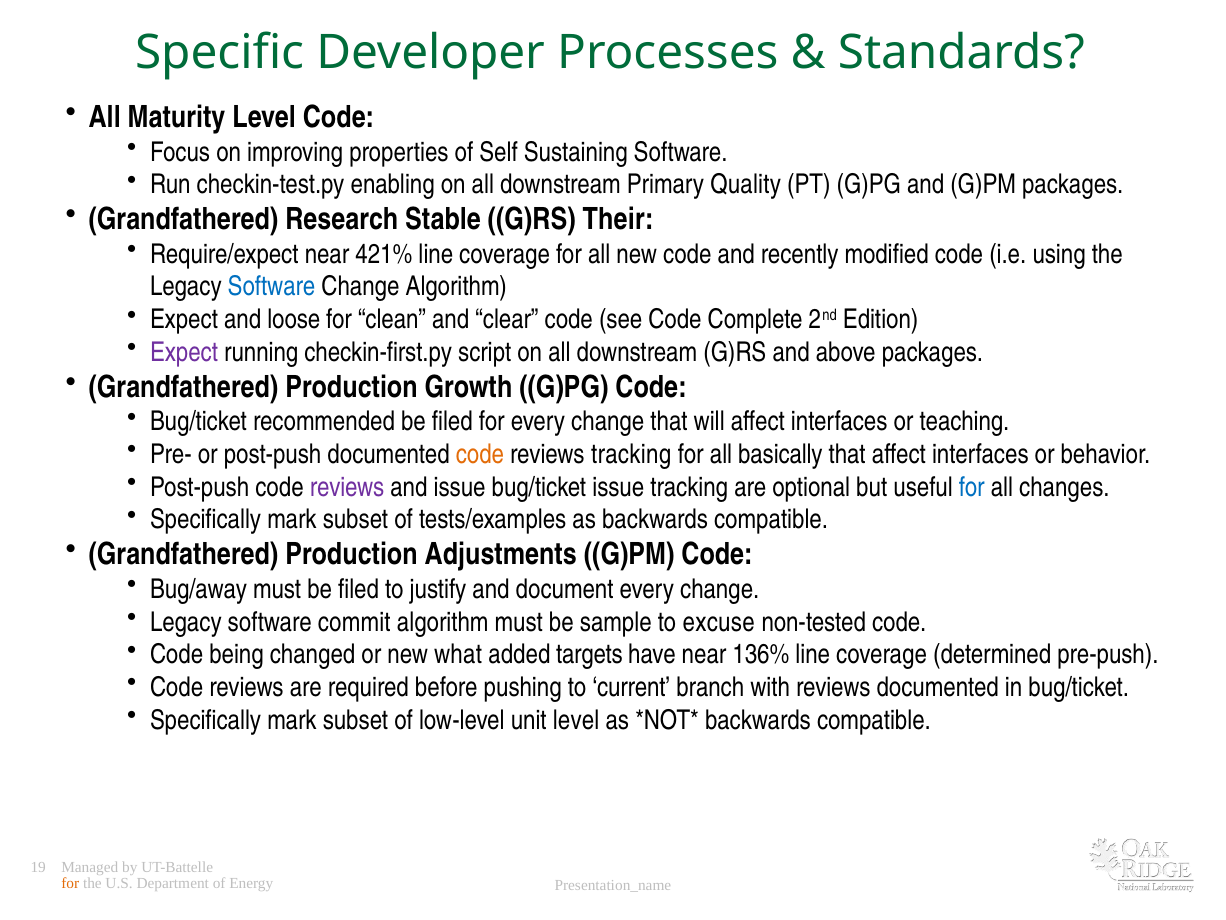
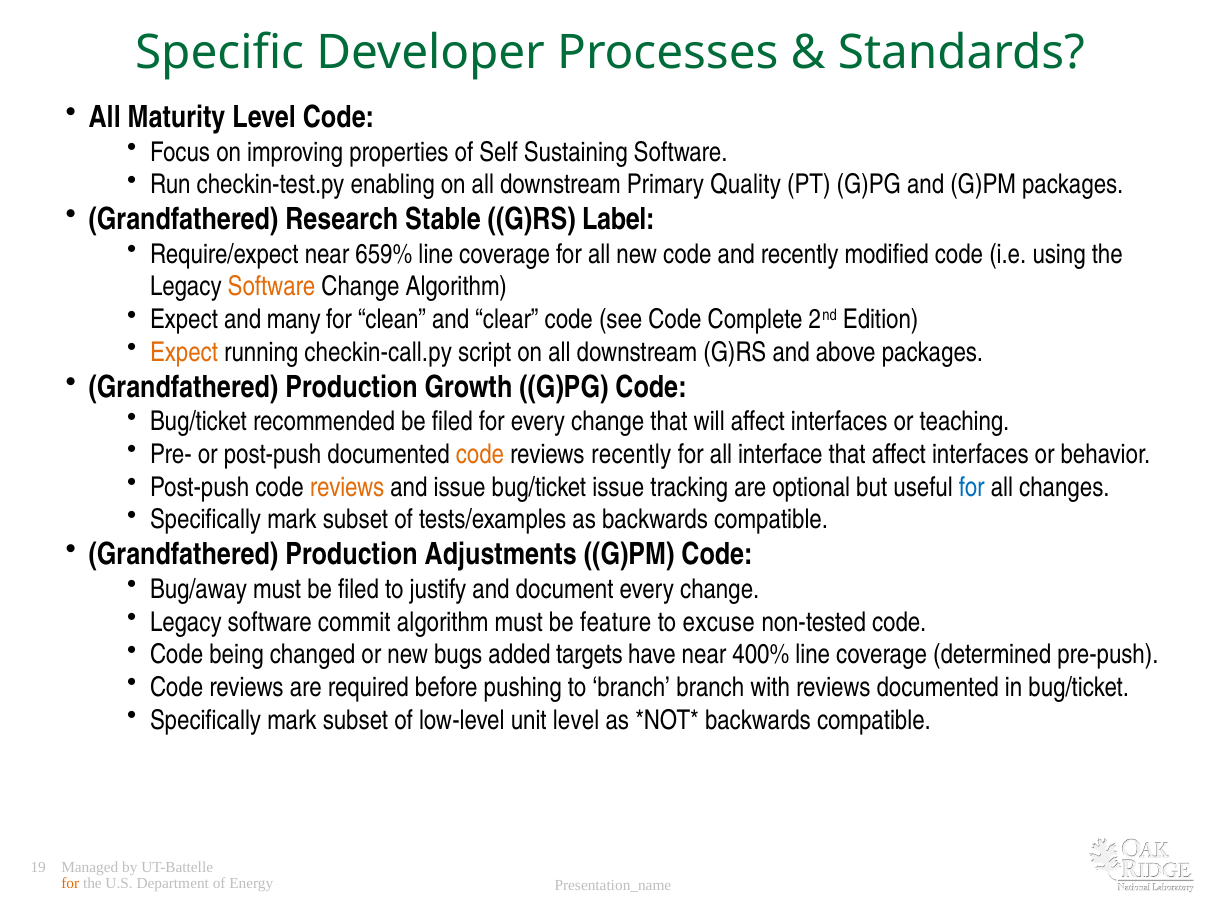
Their: Their -> Label
421%: 421% -> 659%
Software at (272, 287) colour: blue -> orange
loose: loose -> many
Expect at (184, 352) colour: purple -> orange
checkin-first.py: checkin-first.py -> checkin-call.py
reviews tracking: tracking -> recently
basically: basically -> interface
reviews at (347, 487) colour: purple -> orange
sample: sample -> feature
what: what -> bugs
136%: 136% -> 400%
to current: current -> branch
